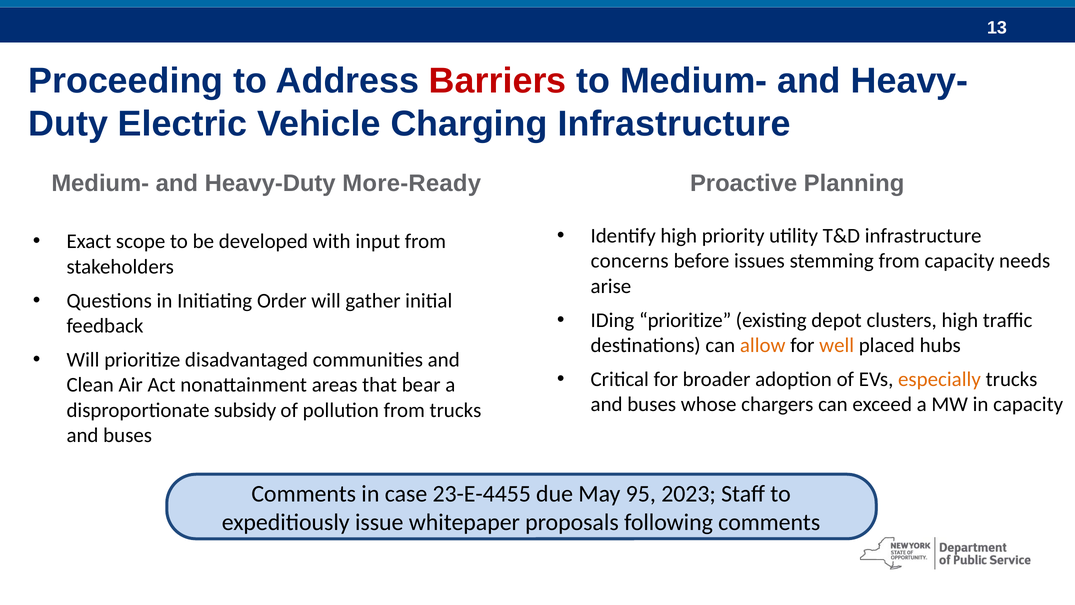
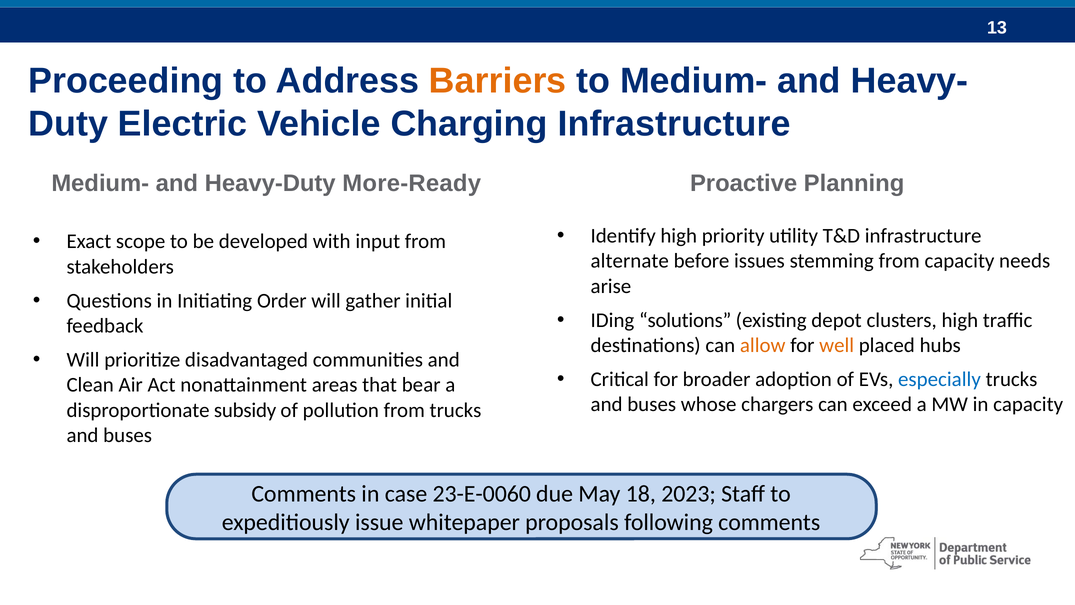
Barriers colour: red -> orange
concerns: concerns -> alternate
IDing prioritize: prioritize -> solutions
especially colour: orange -> blue
23-E-4455: 23-E-4455 -> 23-E-0060
95: 95 -> 18
